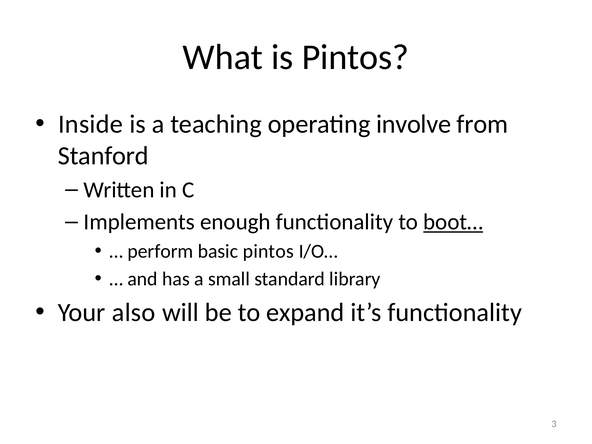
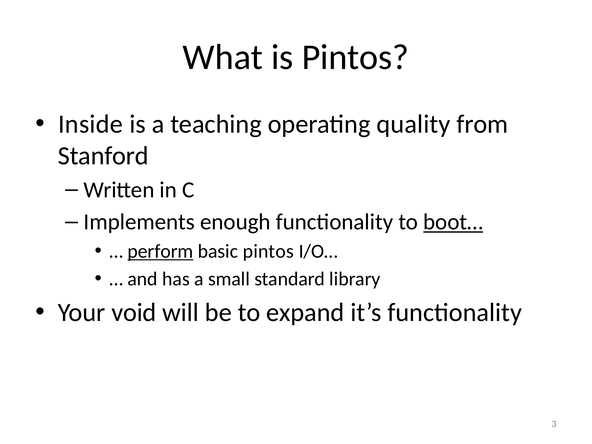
involve: involve -> quality
perform underline: none -> present
also: also -> void
